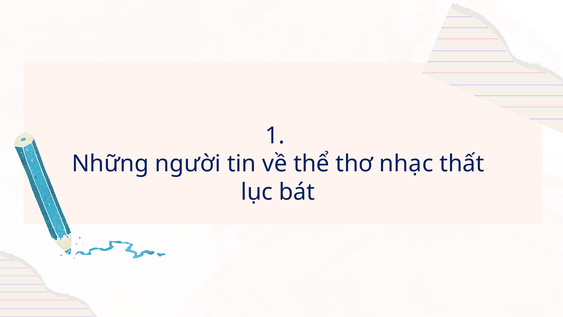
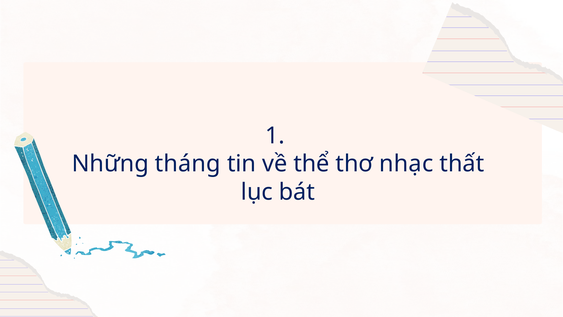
người: người -> tháng
